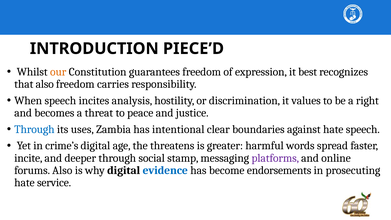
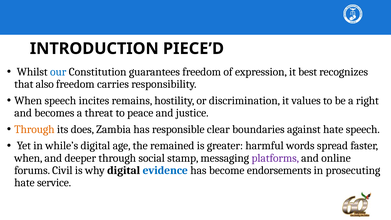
our colour: orange -> blue
analysis: analysis -> remains
Through at (34, 129) colour: blue -> orange
uses: uses -> does
intentional: intentional -> responsible
crime’s: crime’s -> while’s
threatens: threatens -> remained
incite at (28, 158): incite -> when
forums Also: Also -> Civil
